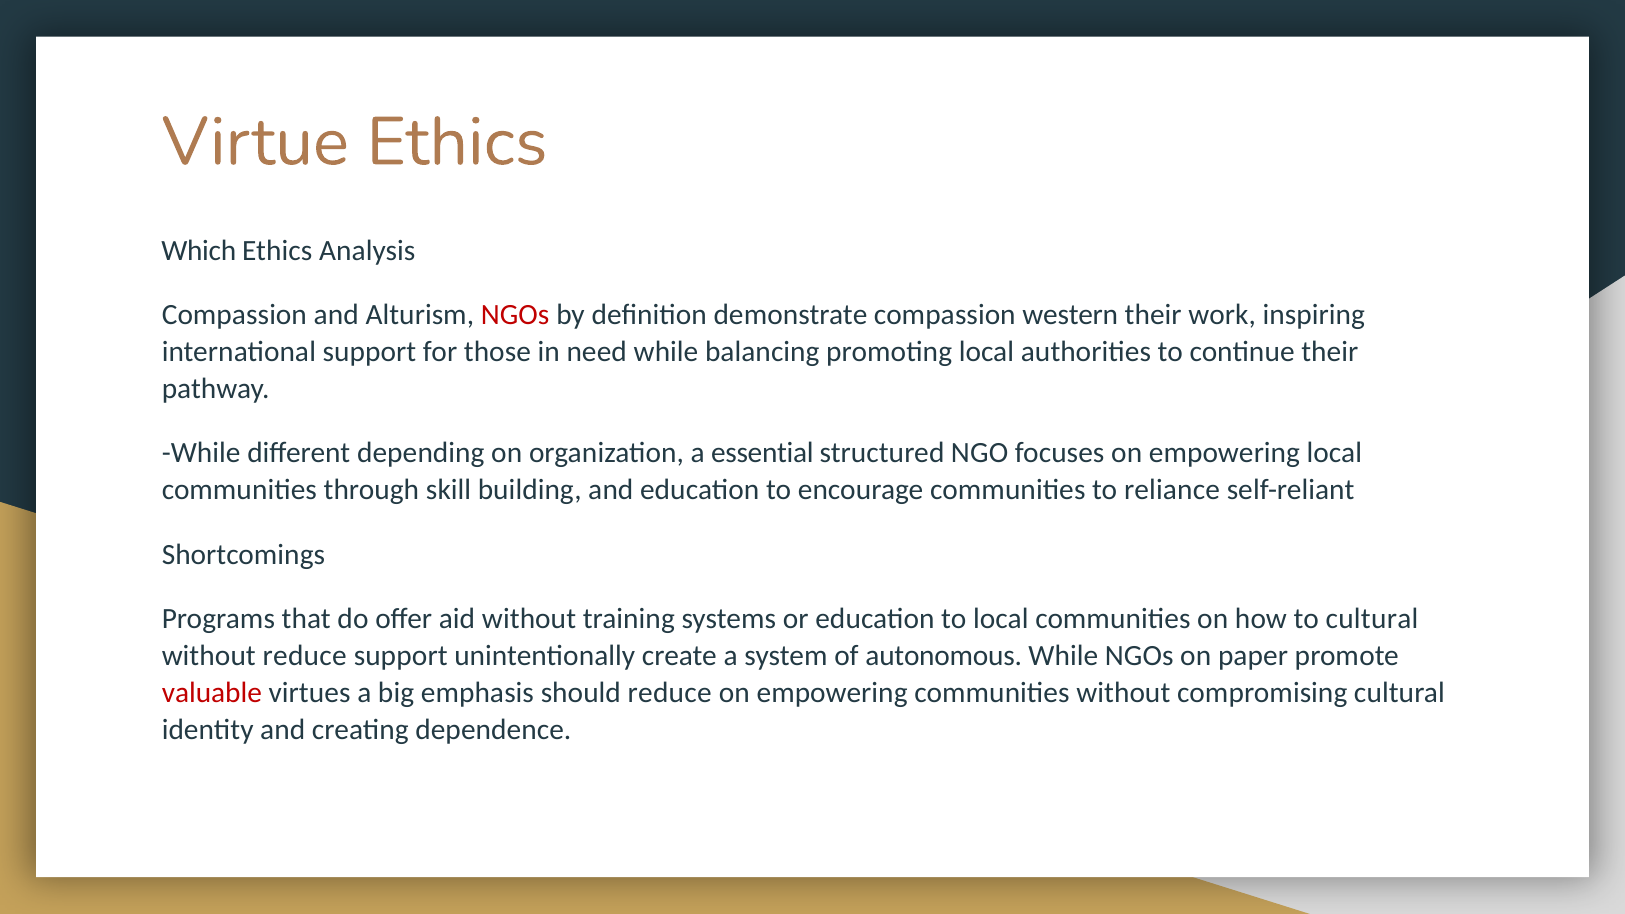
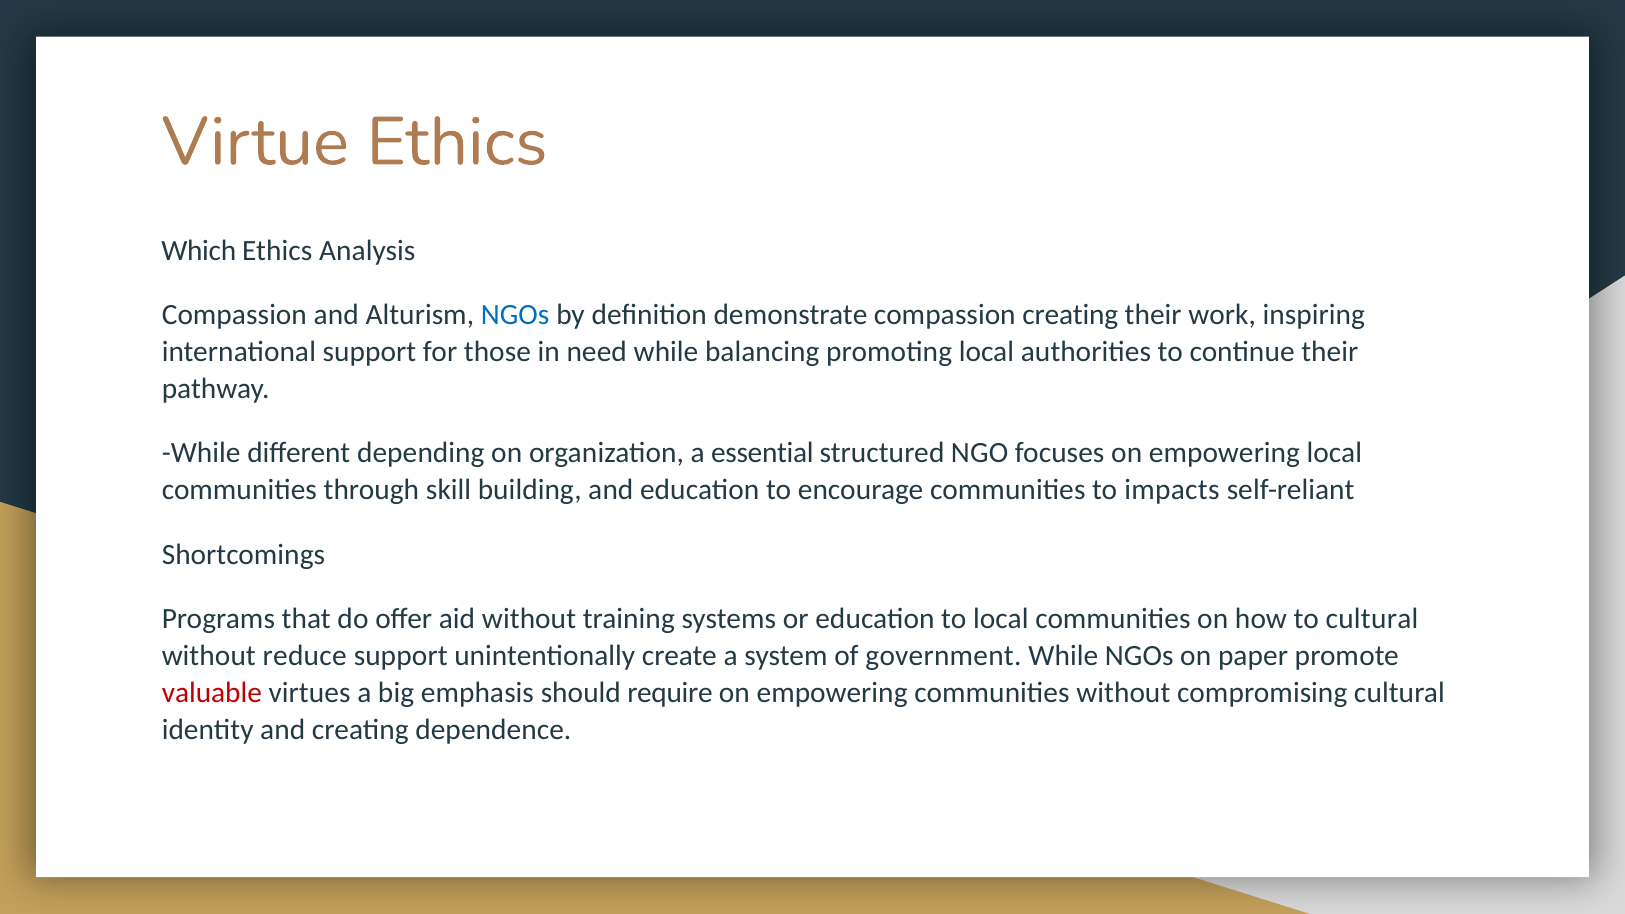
NGOs at (515, 315) colour: red -> blue
compassion western: western -> creating
reliance: reliance -> impacts
autonomous: autonomous -> government
should reduce: reduce -> require
